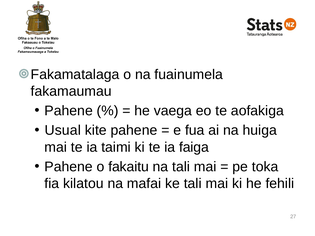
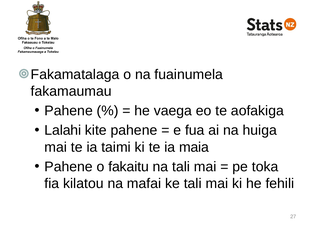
Usual: Usual -> Lalahi
faiga: faiga -> maia
